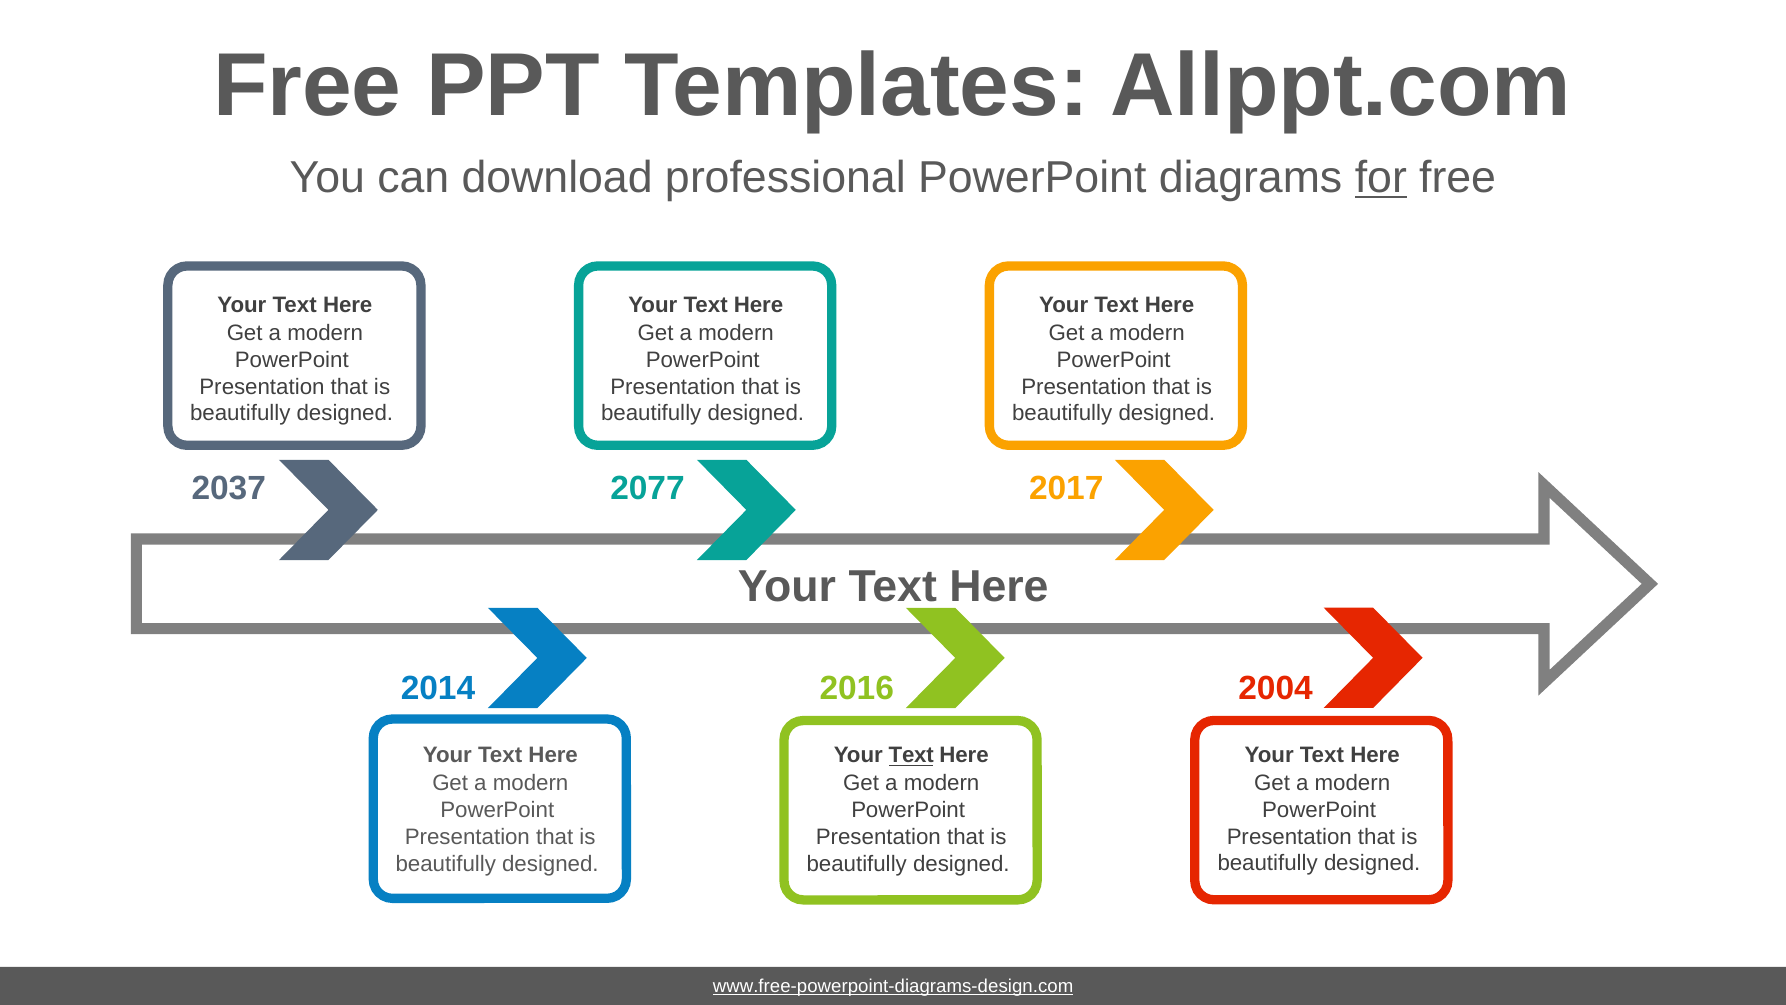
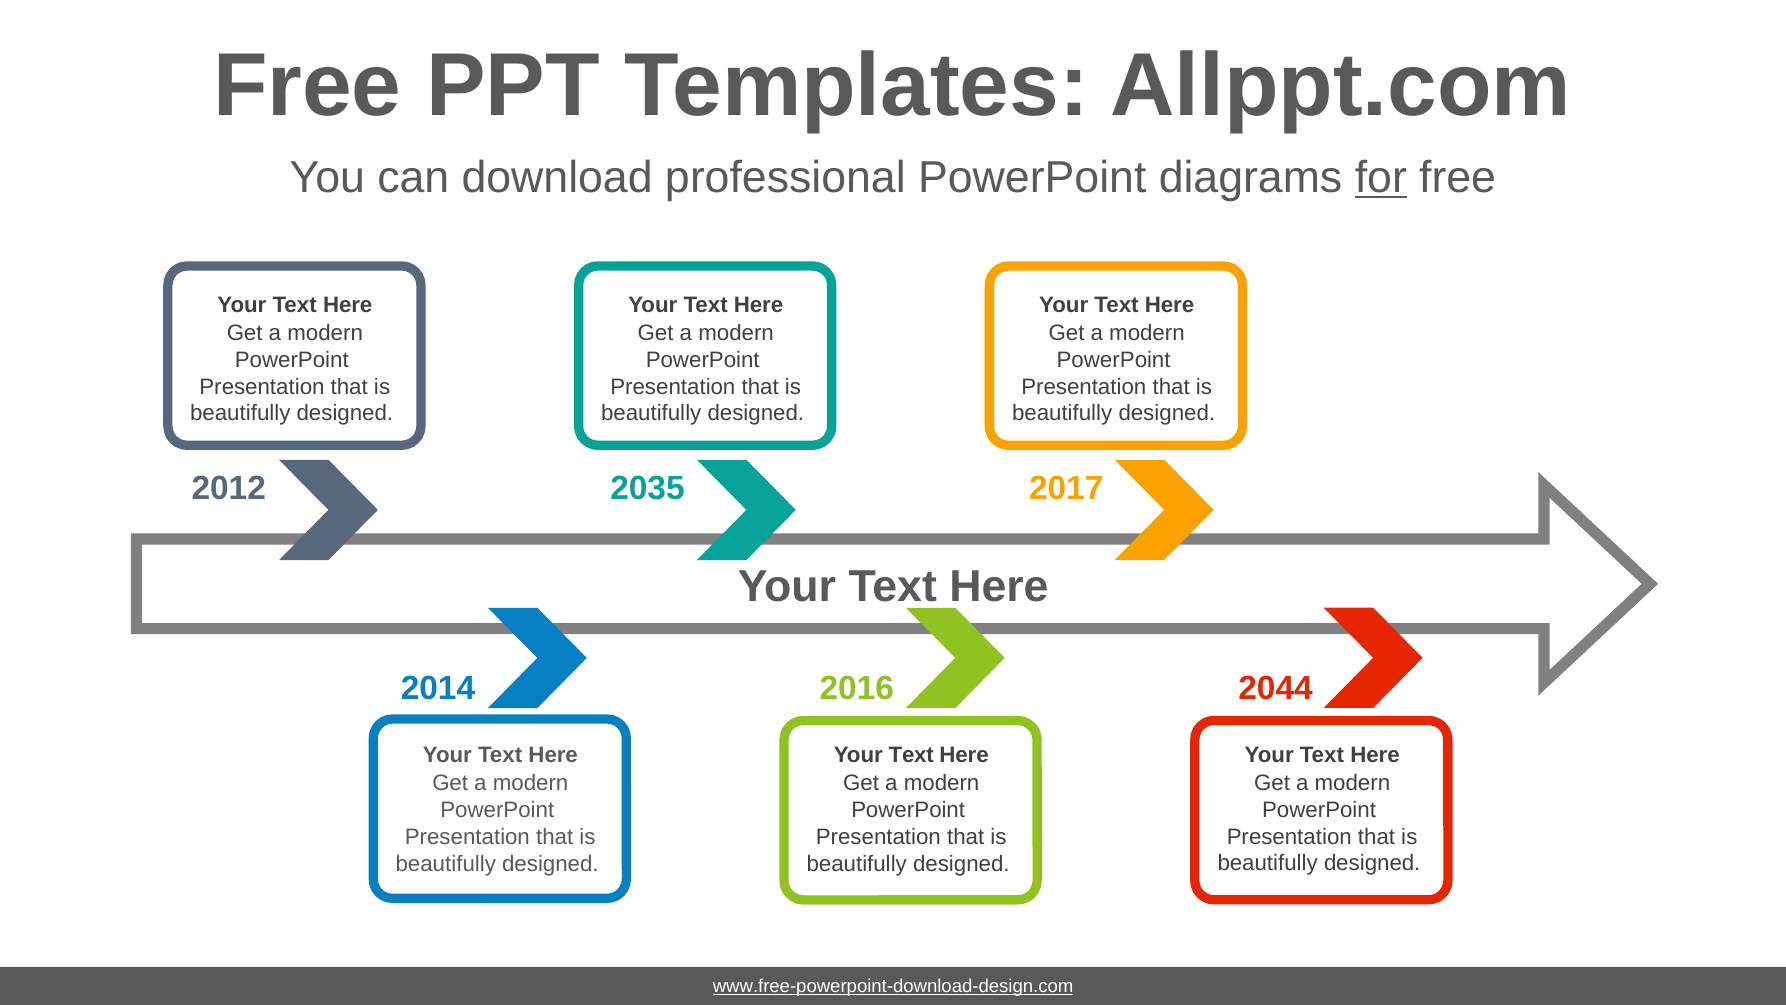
2037: 2037 -> 2012
2077: 2077 -> 2035
2004: 2004 -> 2044
Text at (911, 755) underline: present -> none
www.free-powerpoint-diagrams-design.com: www.free-powerpoint-diagrams-design.com -> www.free-powerpoint-download-design.com
